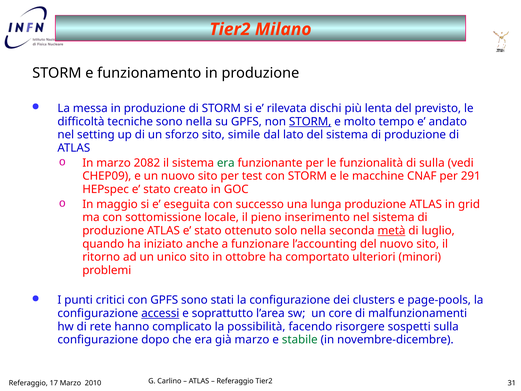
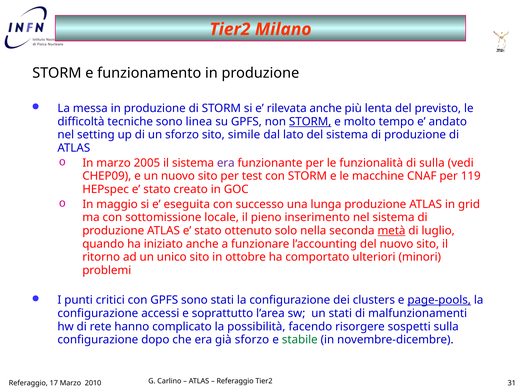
rilevata dischi: dischi -> anche
sono nella: nella -> linea
2082: 2082 -> 2005
era at (226, 163) colour: green -> purple
291: 291 -> 119
page-pools underline: none -> present
accessi underline: present -> none
un core: core -> stati
già marzo: marzo -> sforzo
